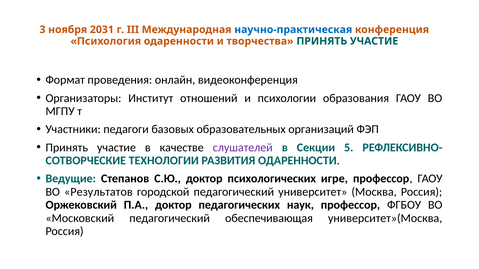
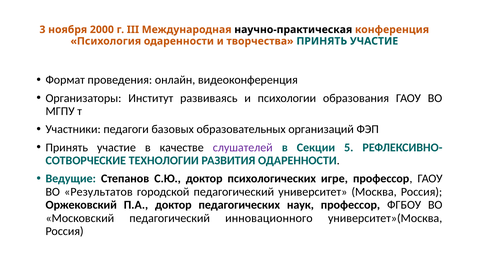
2031: 2031 -> 2000
научно-практическая colour: blue -> black
отношений: отношений -> развиваясь
обеспечивающая: обеспечивающая -> инновационного
